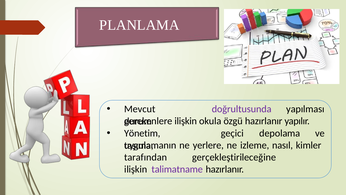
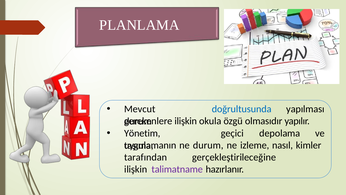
doğrultusunda colour: purple -> blue
özgü hazırlanır: hazırlanır -> olmasıdır
ne yerlere: yerlere -> durum
